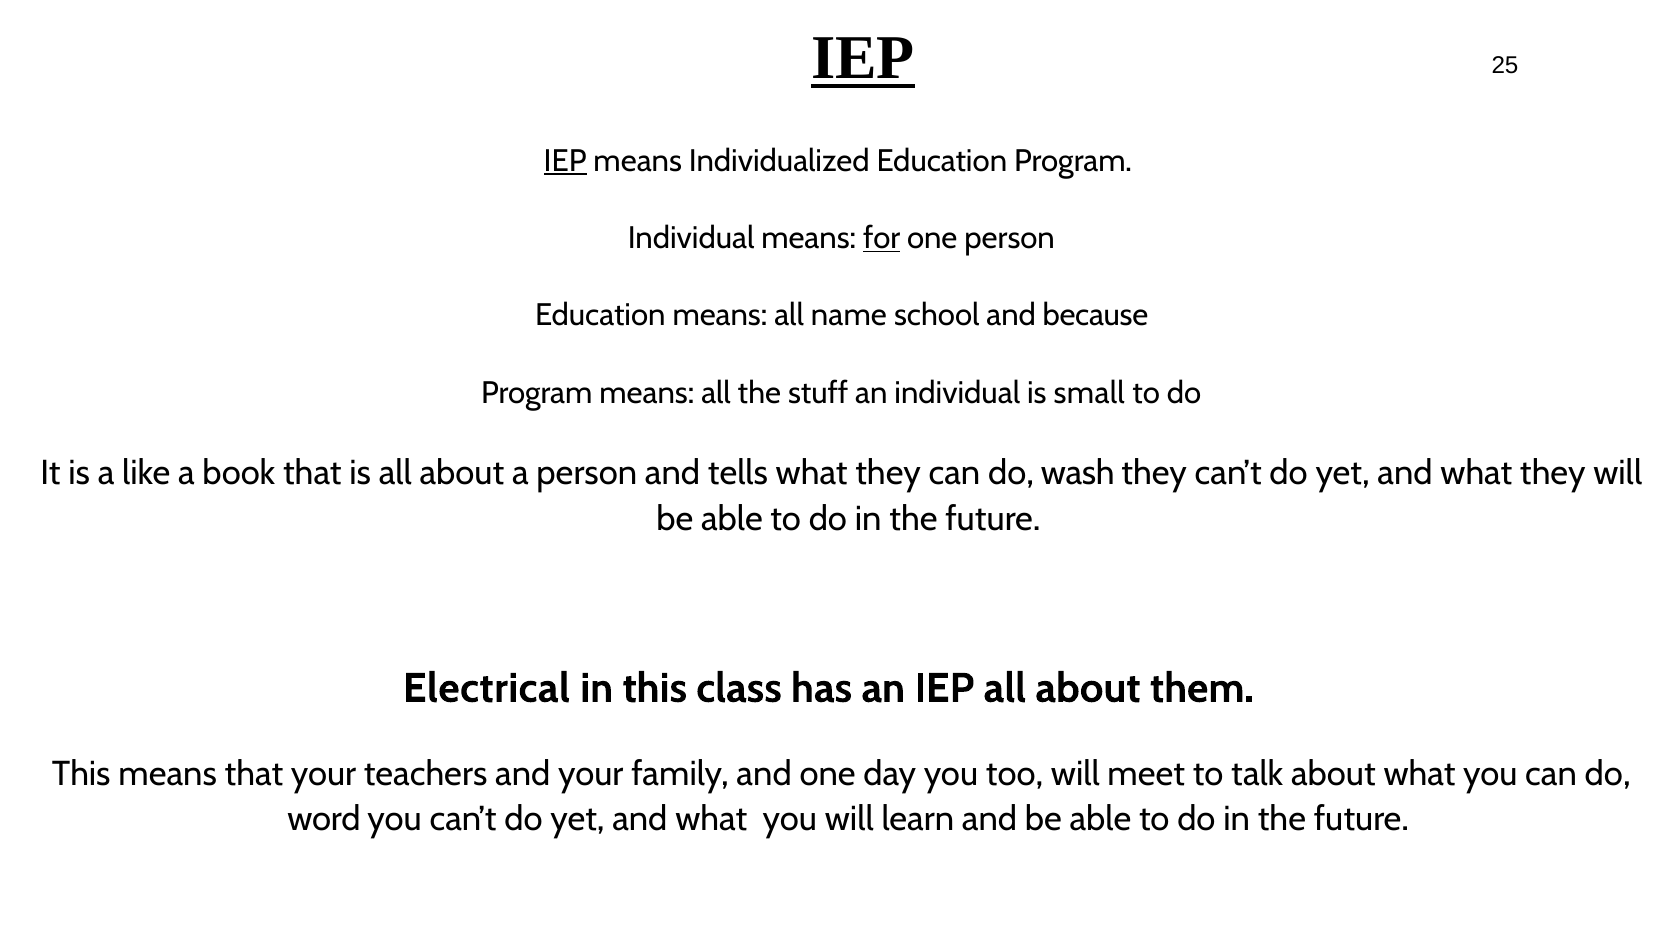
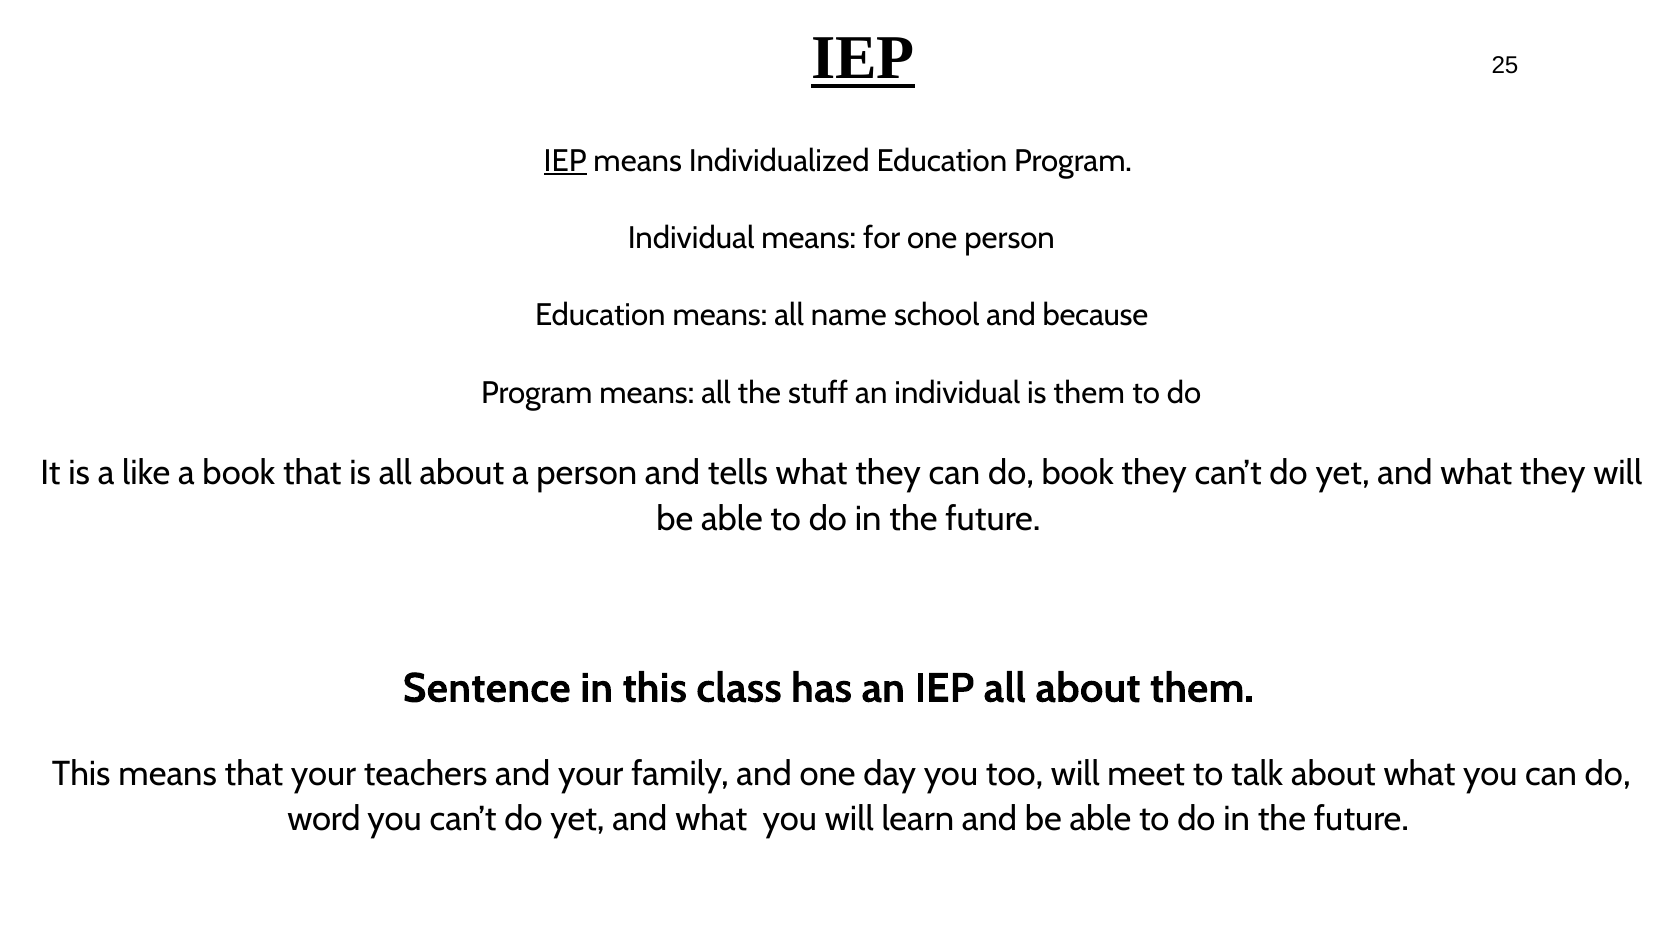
for underline: present -> none
is small: small -> them
do wash: wash -> book
Electrical: Electrical -> Sentence
